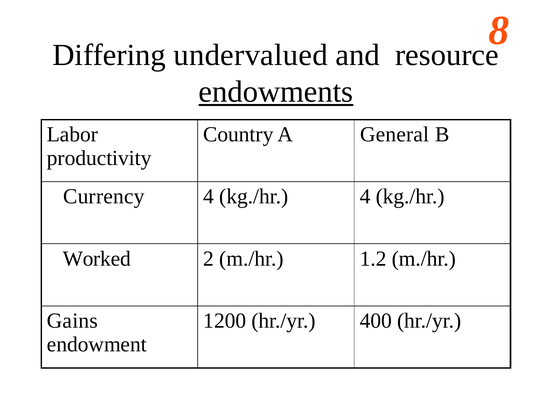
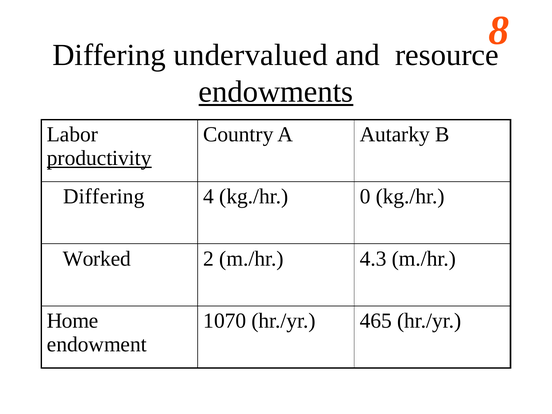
General: General -> Autarky
productivity underline: none -> present
Currency at (104, 197): Currency -> Differing
kg./hr 4: 4 -> 0
1.2: 1.2 -> 4.3
Gains: Gains -> Home
1200: 1200 -> 1070
400: 400 -> 465
